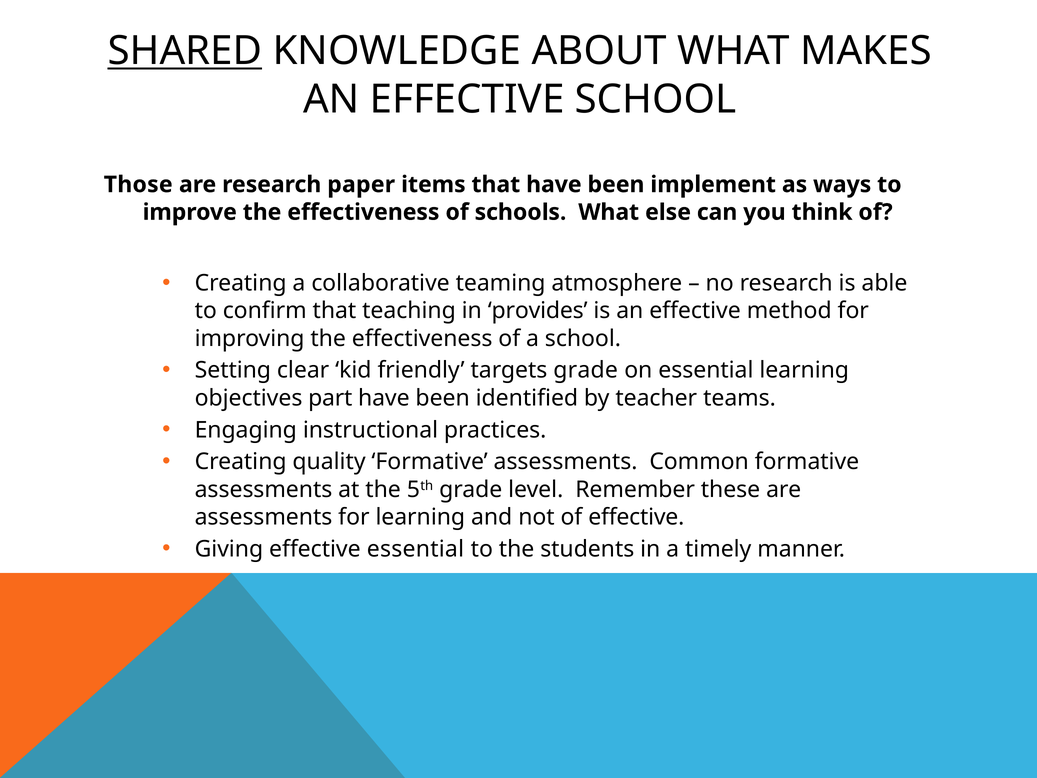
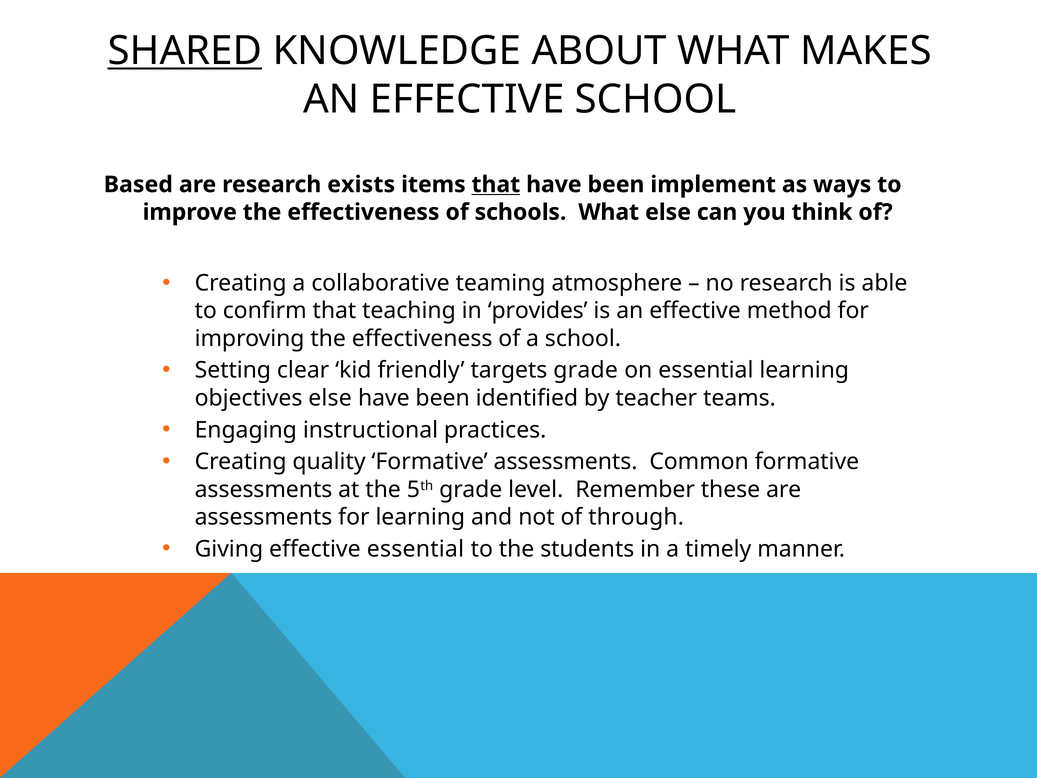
Those: Those -> Based
paper: paper -> exists
that at (496, 184) underline: none -> present
objectives part: part -> else
of effective: effective -> through
